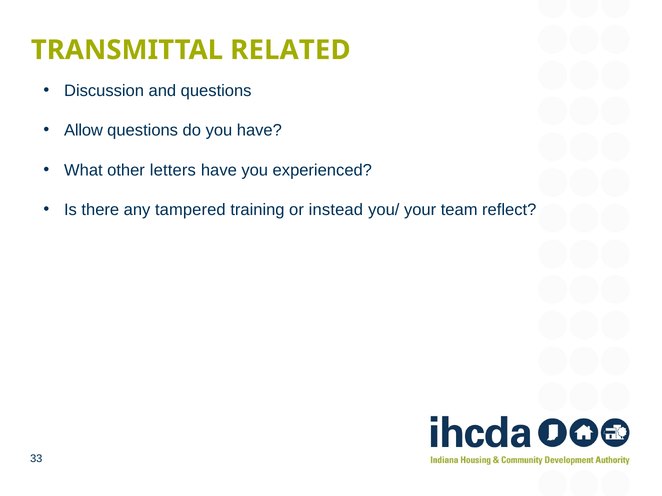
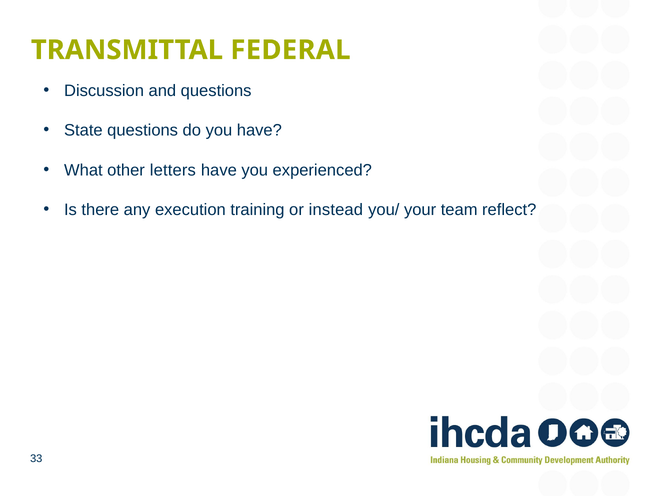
RELATED: RELATED -> FEDERAL
Allow: Allow -> State
tampered: tampered -> execution
